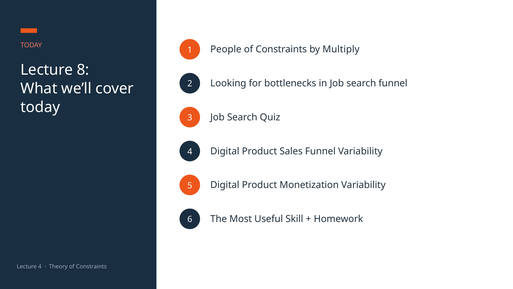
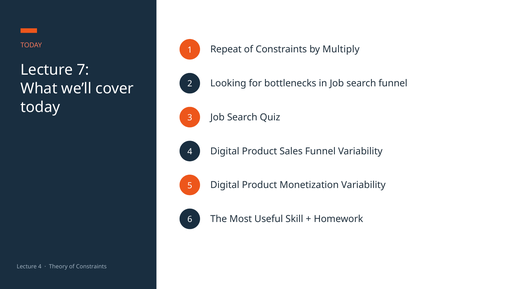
People: People -> Repeat
8: 8 -> 7
